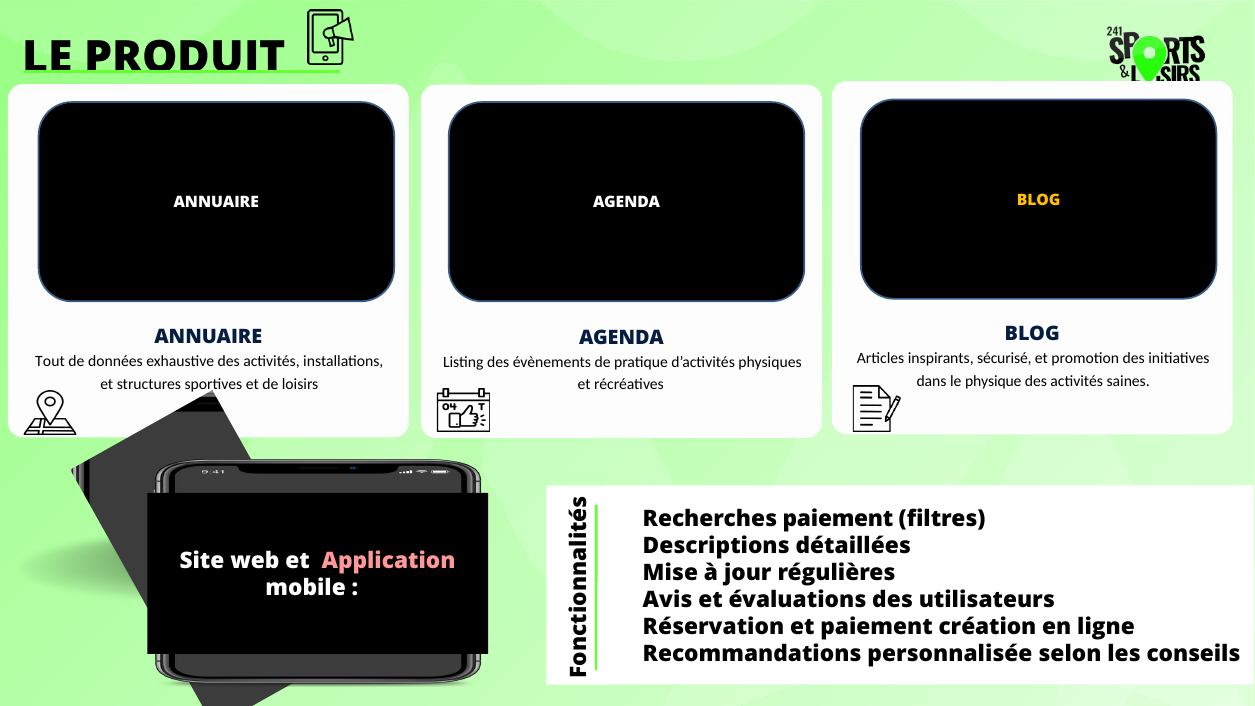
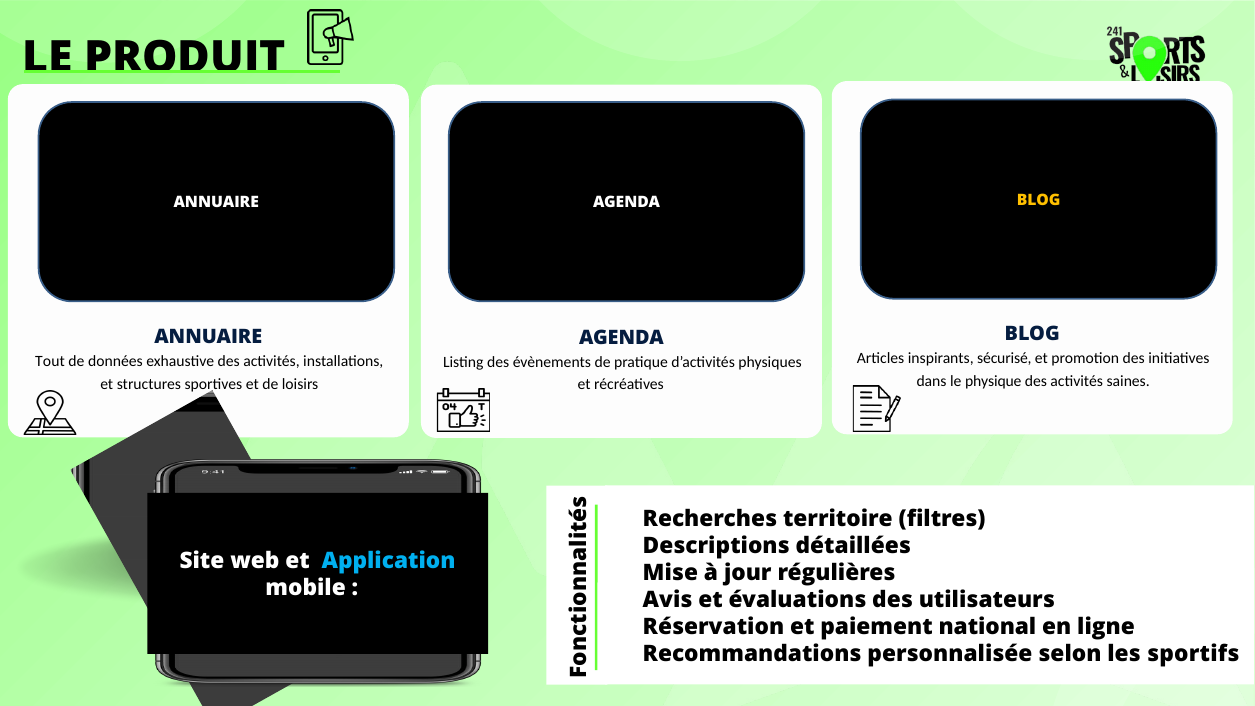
paiement at (838, 518): paiement -> territoire
Application colour: pink -> light blue
création: création -> national
conseils: conseils -> sportifs
